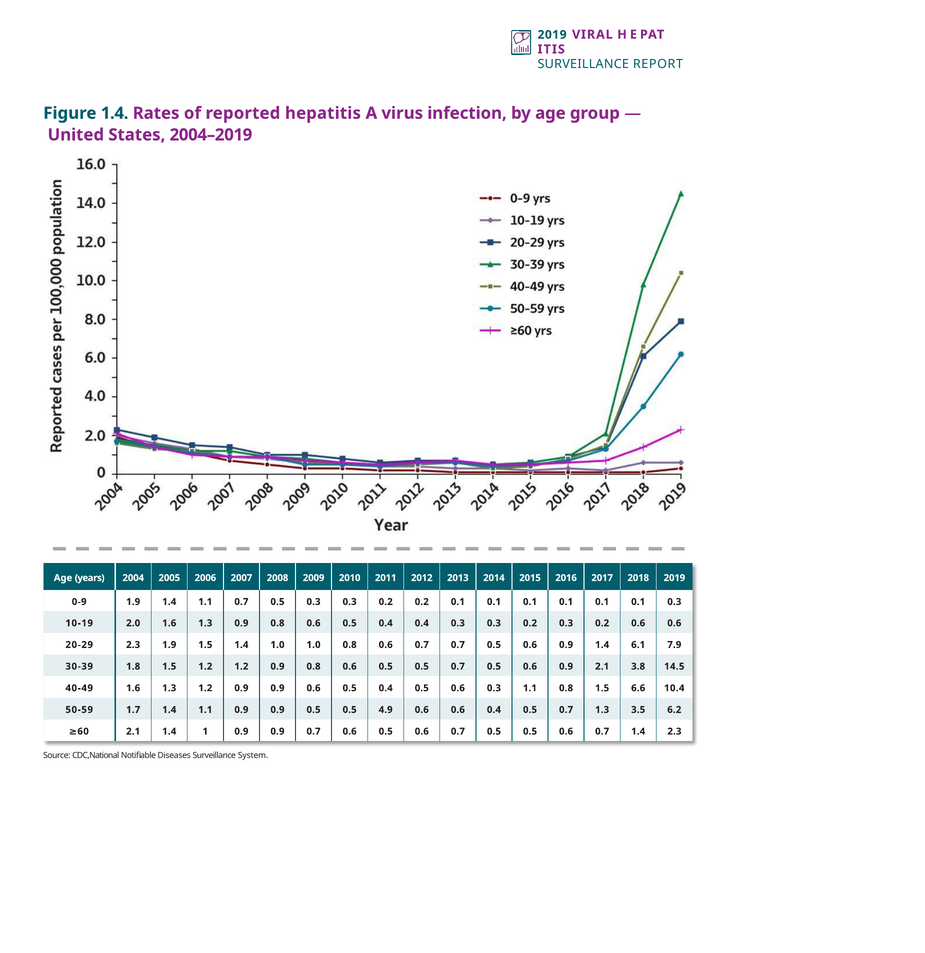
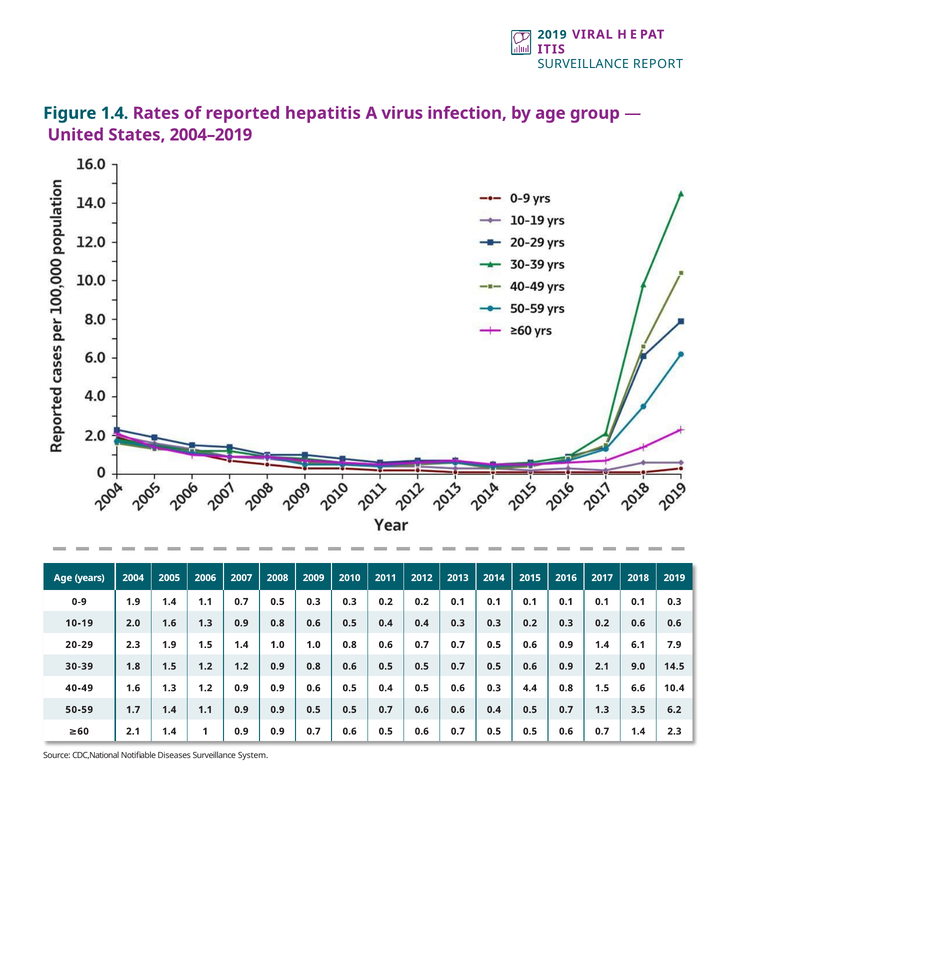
3.8: 3.8 -> 9.0
0.3 1.1: 1.1 -> 4.4
0.9 0.5 0.5 4.9: 4.9 -> 0.7
